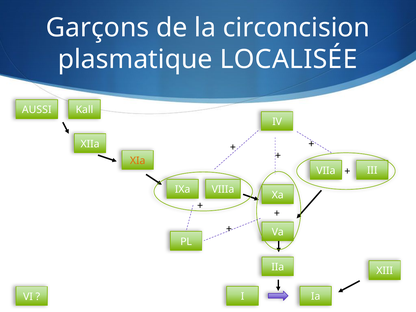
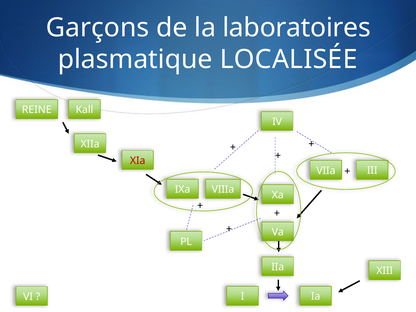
circoncision: circoncision -> laboratoires
AUSSI: AUSSI -> REINE
XIa colour: orange -> red
